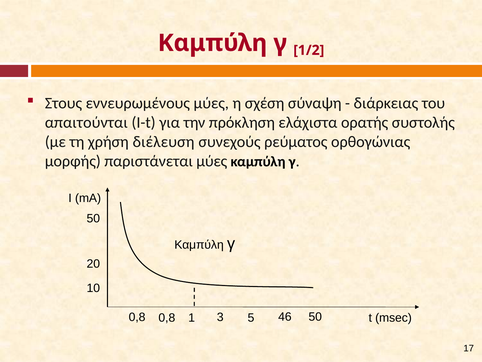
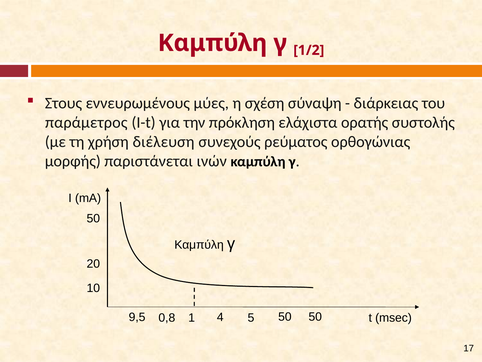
απαιτούνται: απαιτούνται -> παράμετρος
παριστάνεται μύες: μύες -> ινών
0,8 at (137, 317): 0,8 -> 9,5
3: 3 -> 4
5 46: 46 -> 50
